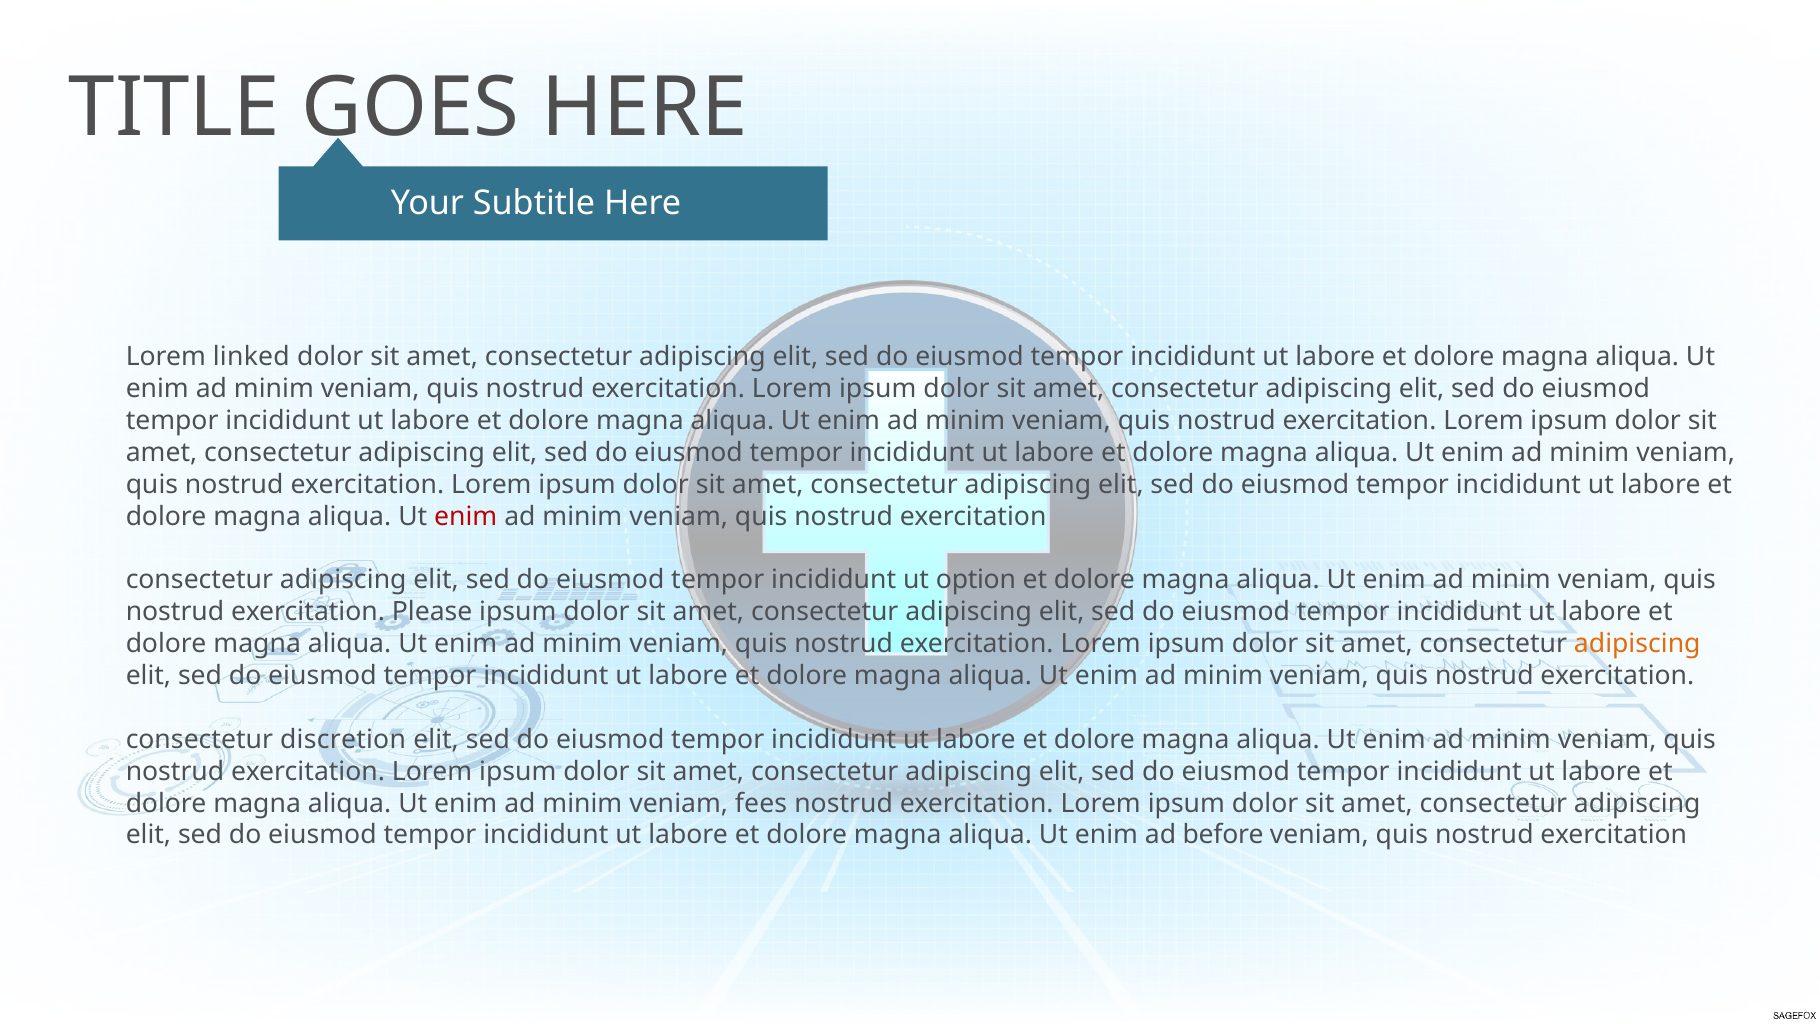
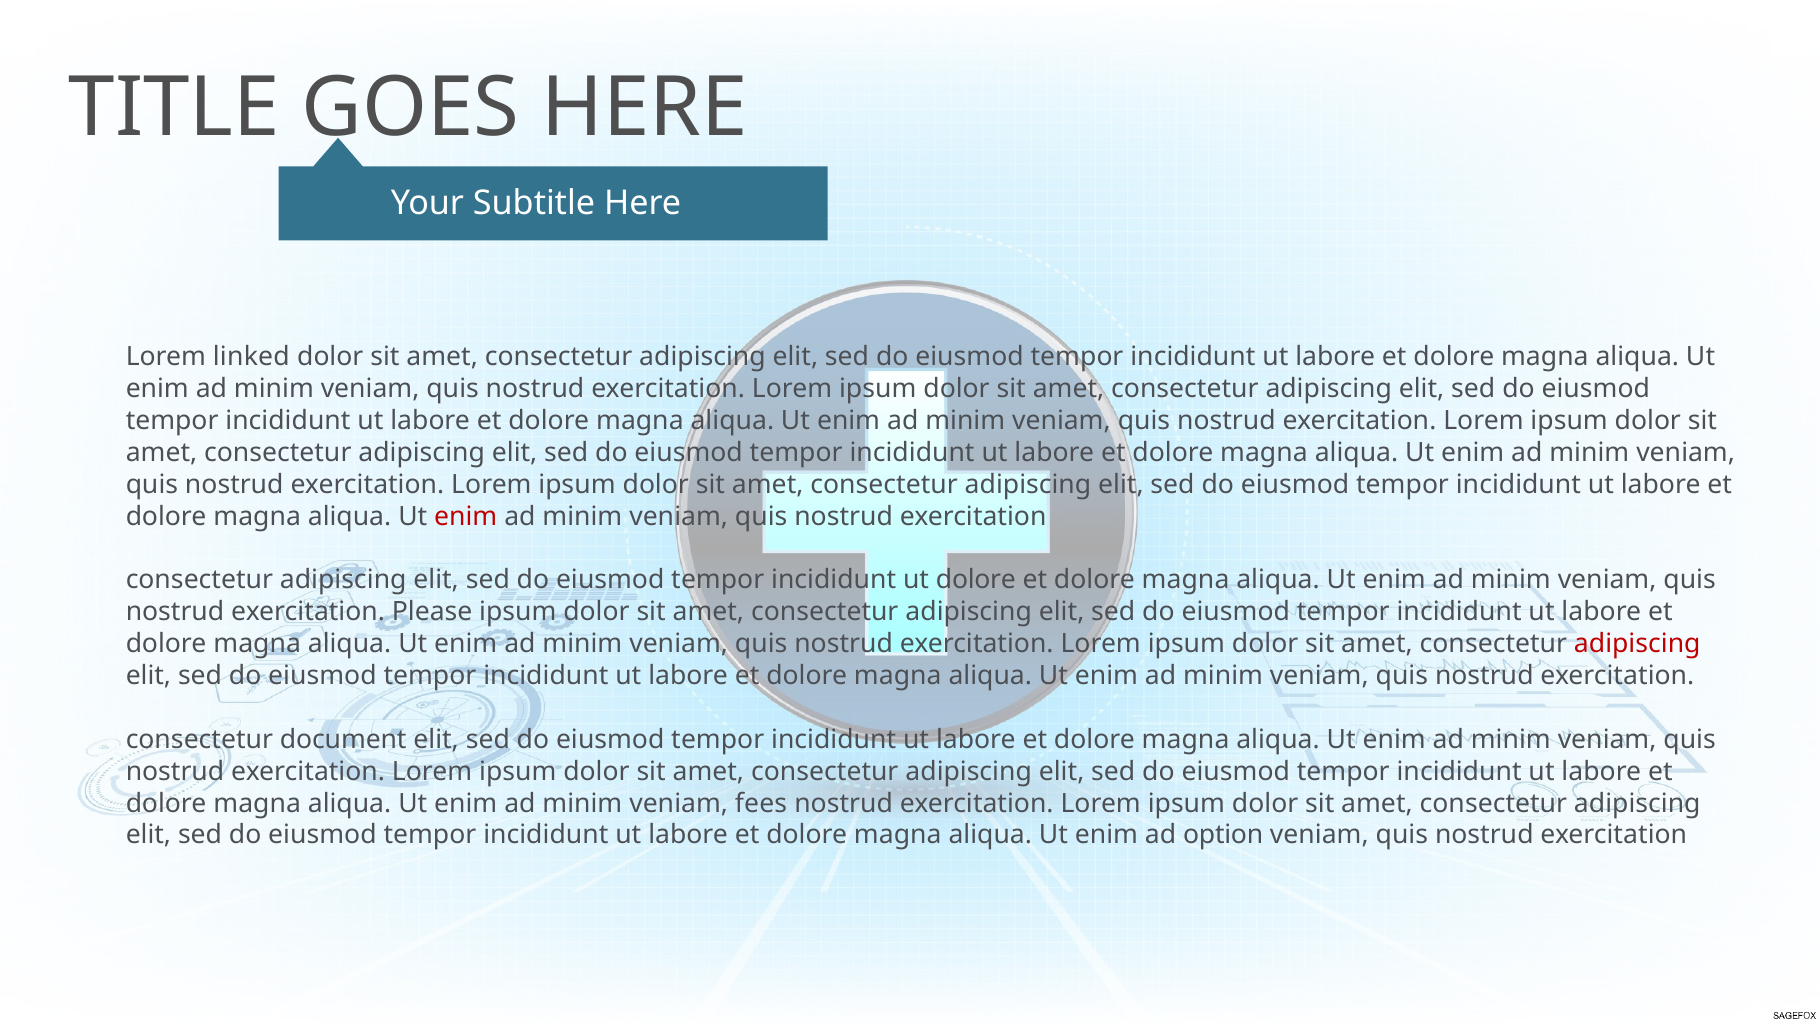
ut option: option -> dolore
adipiscing at (1637, 644) colour: orange -> red
discretion: discretion -> document
before: before -> option
